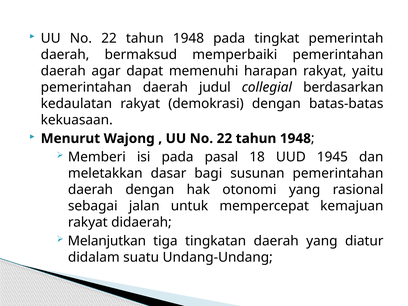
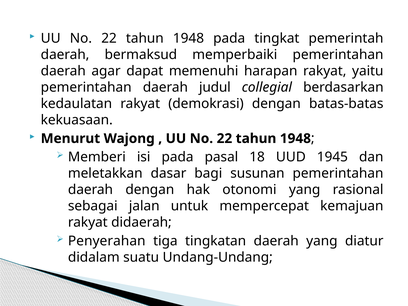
Melanjutkan: Melanjutkan -> Penyerahan
